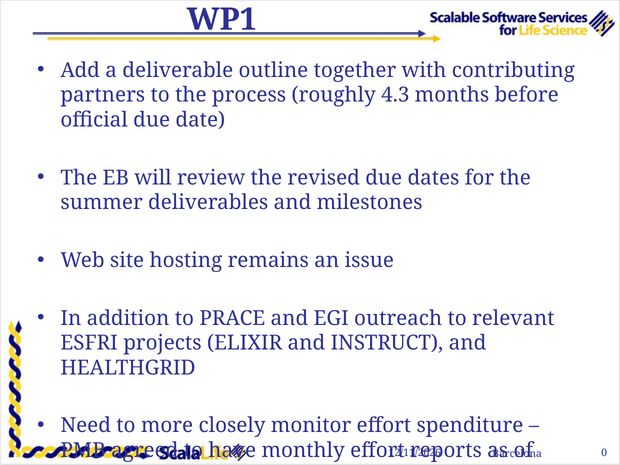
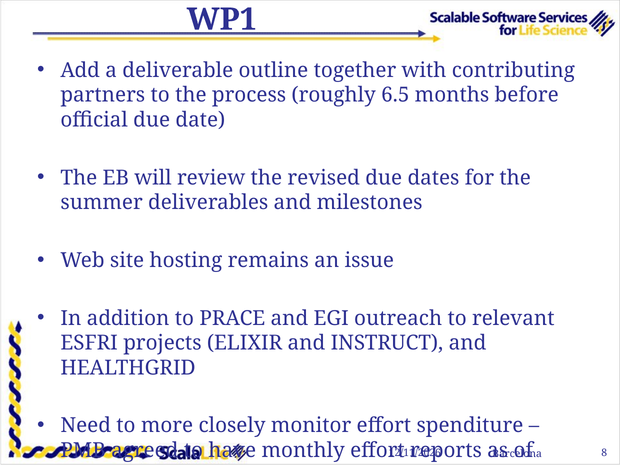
4.3: 4.3 -> 6.5
0: 0 -> 8
